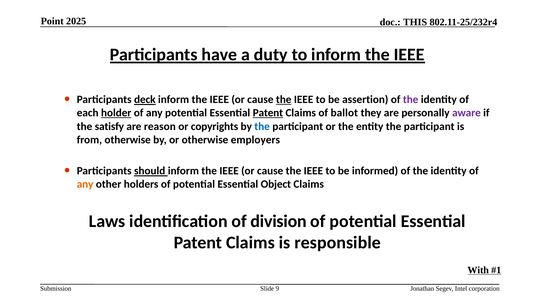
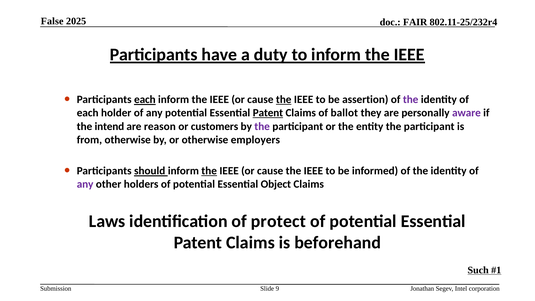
Point: Point -> False
THIS: THIS -> FAIR
Participants deck: deck -> each
holder underline: present -> none
satisfy: satisfy -> intend
copyrights: copyrights -> customers
the at (262, 126) colour: blue -> purple
the at (209, 171) underline: none -> present
any at (85, 184) colour: orange -> purple
division: division -> protect
responsible: responsible -> beforehand
With: With -> Such
